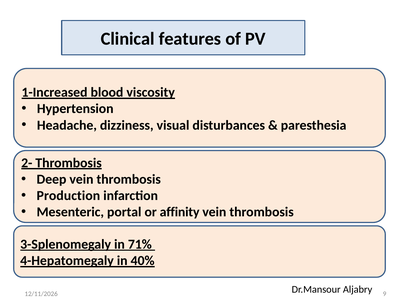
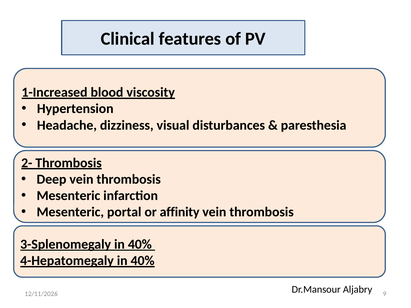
Production at (68, 196): Production -> Mesenteric
3-Splenomegaly in 71%: 71% -> 40%
